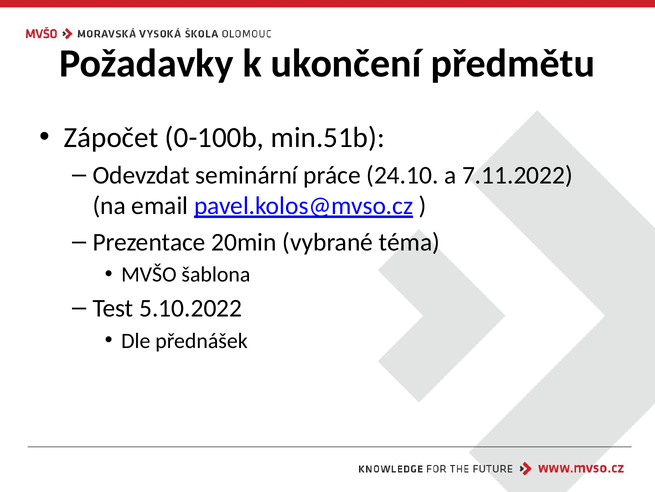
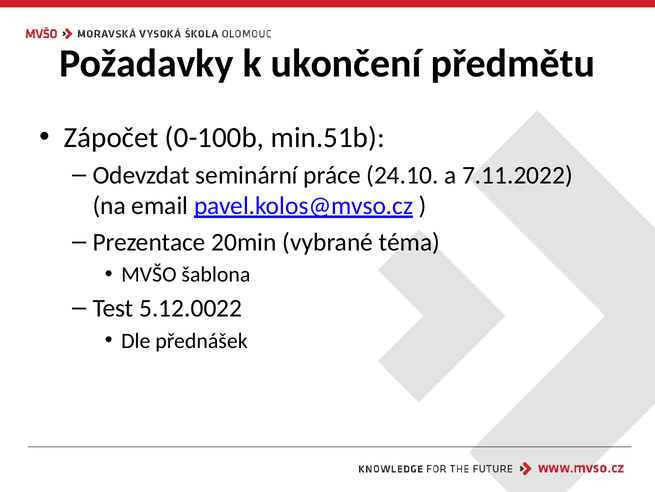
5.10.2022: 5.10.2022 -> 5.12.0022
